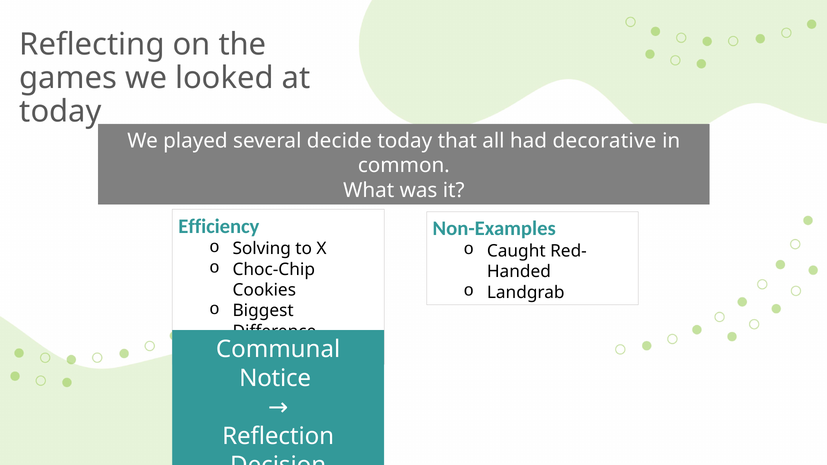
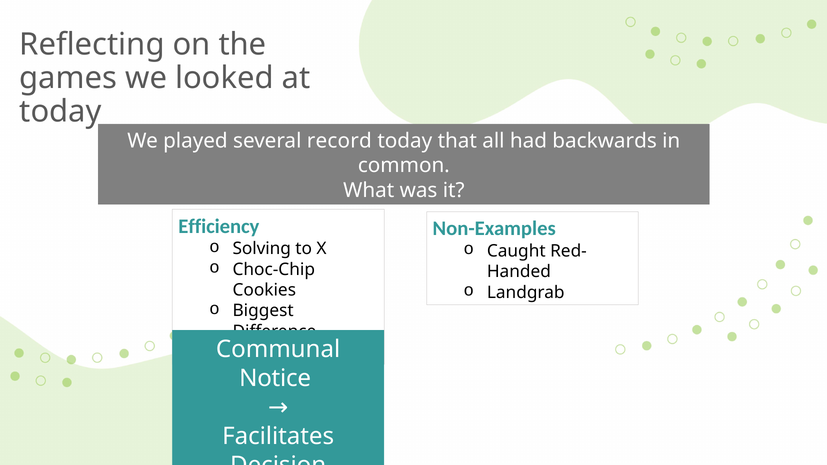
decide: decide -> record
decorative: decorative -> backwards
Reflection: Reflection -> Facilitates
